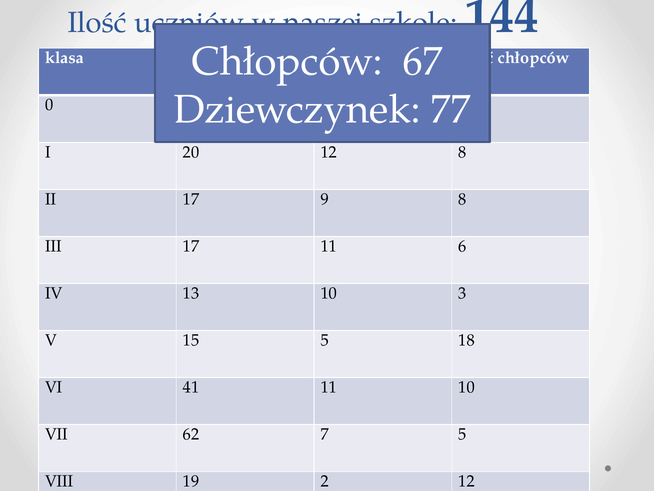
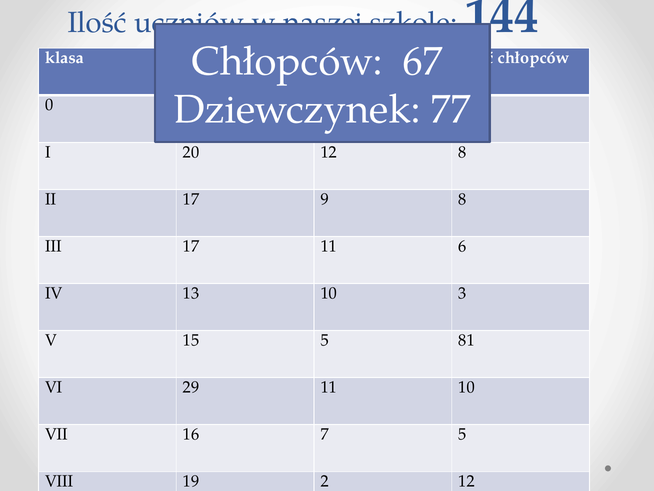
18: 18 -> 81
41: 41 -> 29
62: 62 -> 16
